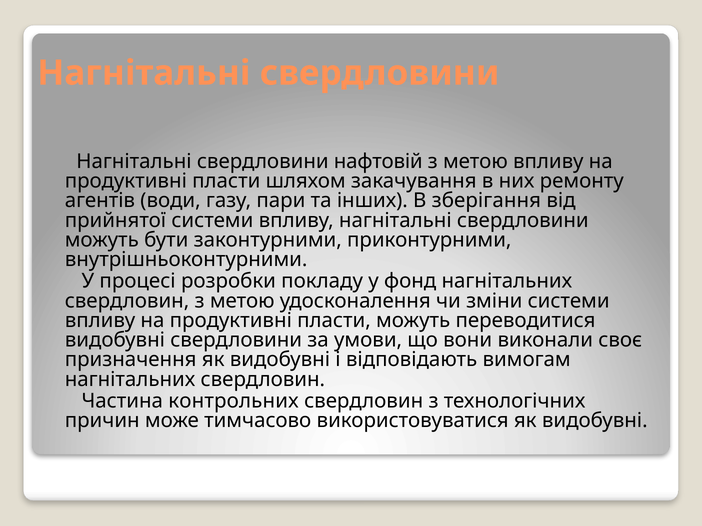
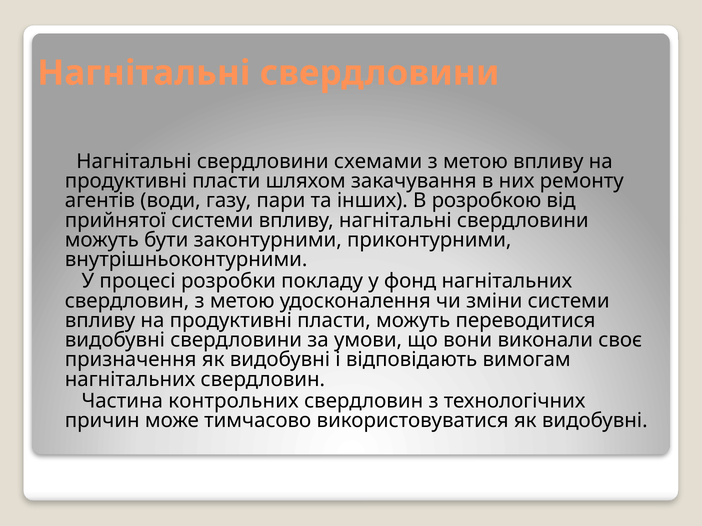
нафтовій: нафтовій -> схемами
зберігання: зберігання -> розробкою
